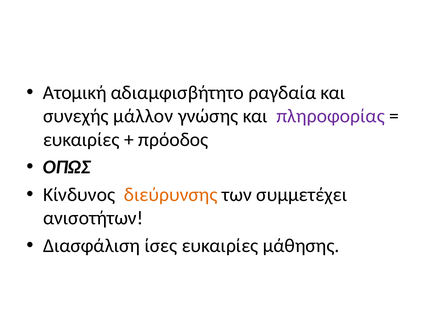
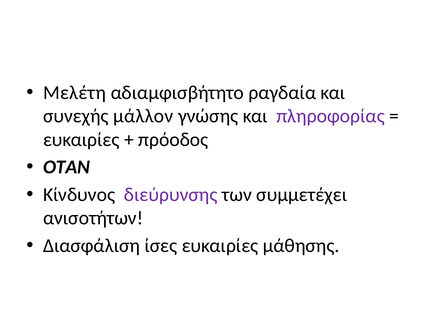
Ατομική: Ατομική -> Μελέτη
ΌΠΩΣ: ΌΠΩΣ -> ΌΤΑΝ
διεύρυνσης colour: orange -> purple
